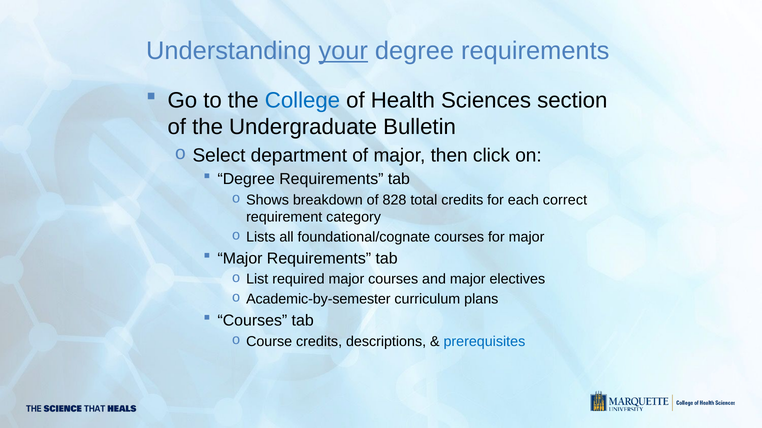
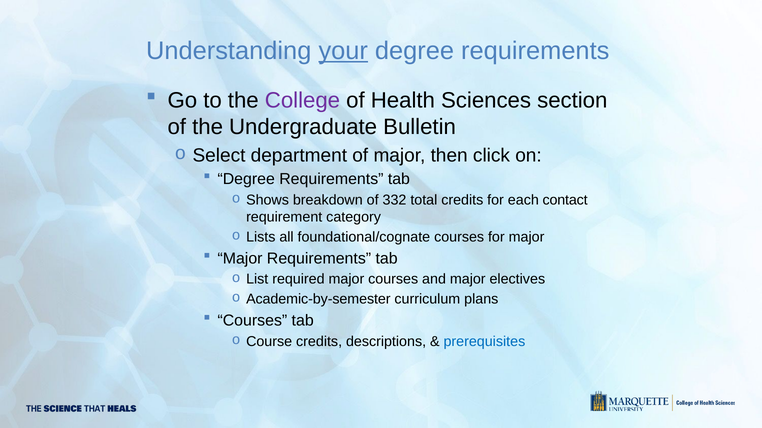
College colour: blue -> purple
828: 828 -> 332
correct: correct -> contact
